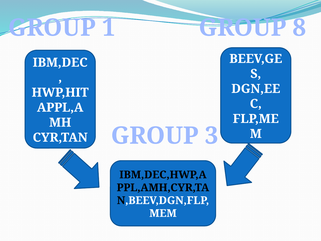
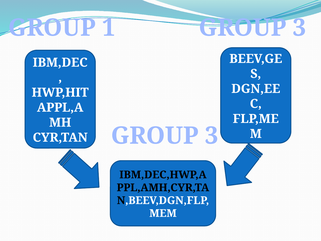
1 GROUP 8: 8 -> 3
